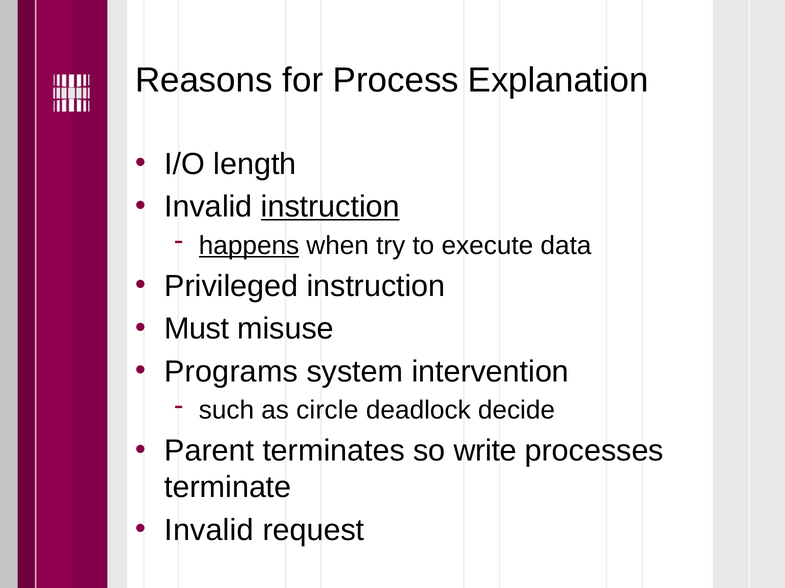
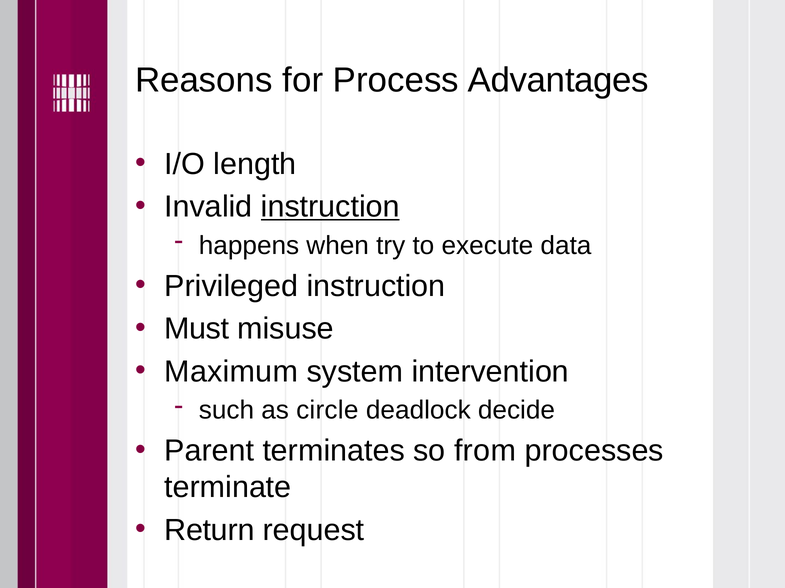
Explanation: Explanation -> Advantages
happens underline: present -> none
Programs: Programs -> Maximum
write: write -> from
Invalid at (209, 531): Invalid -> Return
